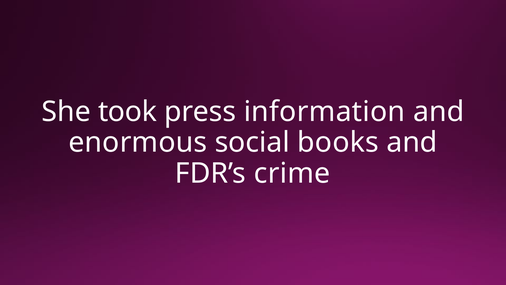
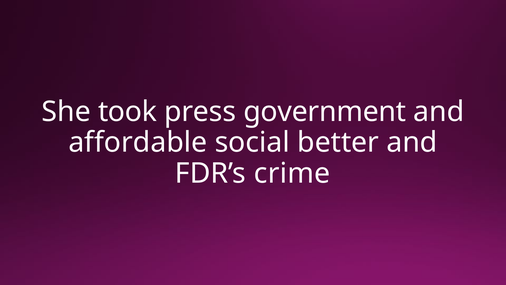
information: information -> government
enormous: enormous -> affordable
books: books -> better
